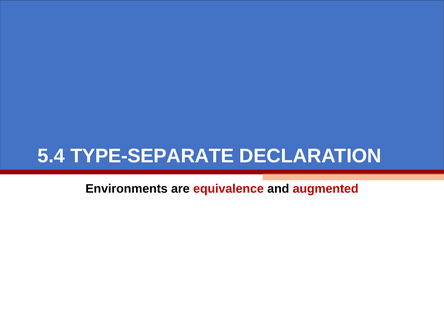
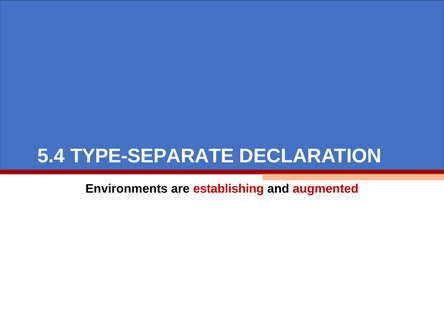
equivalence: equivalence -> establishing
